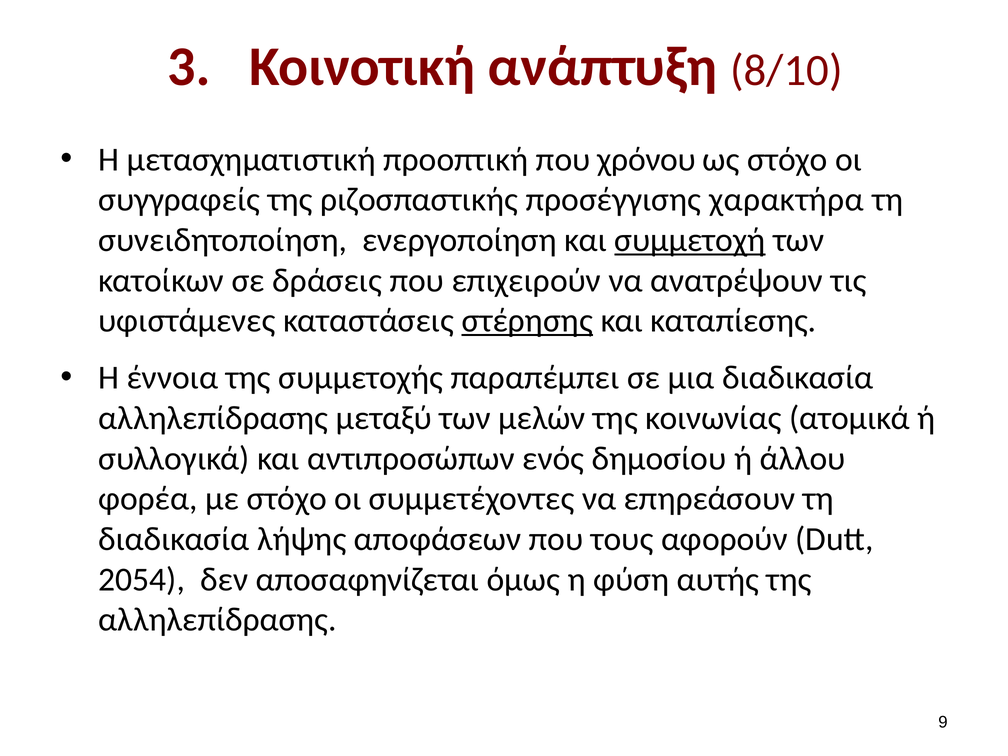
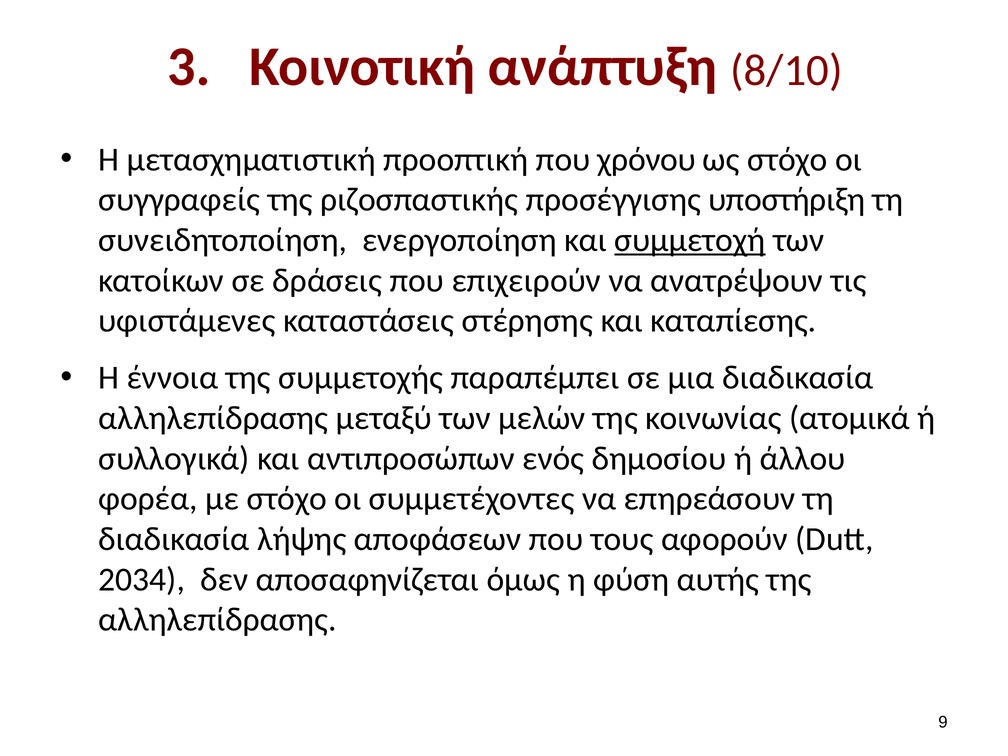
χαρακτήρα: χαρακτήρα -> υποστήριξη
στέρησης underline: present -> none
2054: 2054 -> 2034
